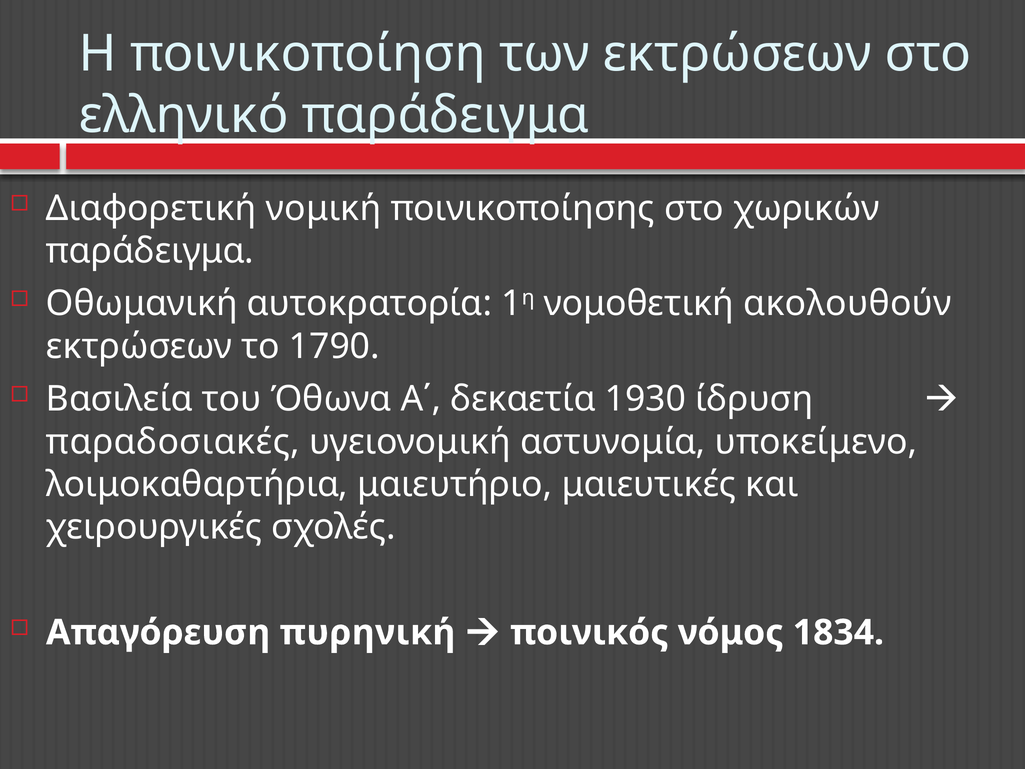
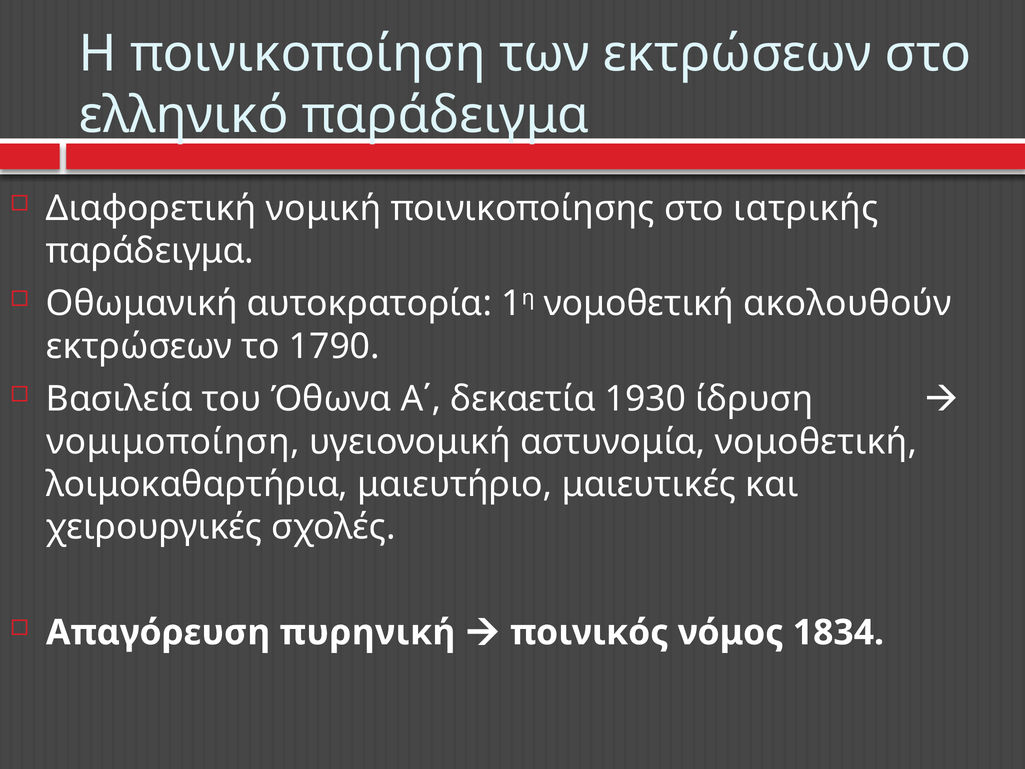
χωρικών: χωρικών -> ιατρικής
παραδοσιακές: παραδοσιακές -> νομιμοποίηση
αστυνομία υποκείμενο: υποκείμενο -> νομοθετική
